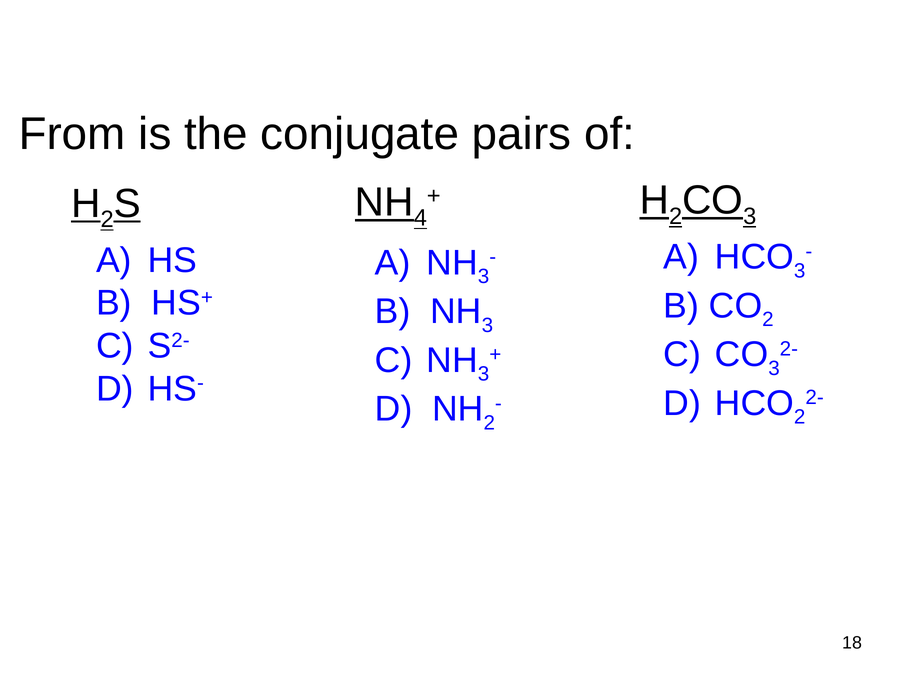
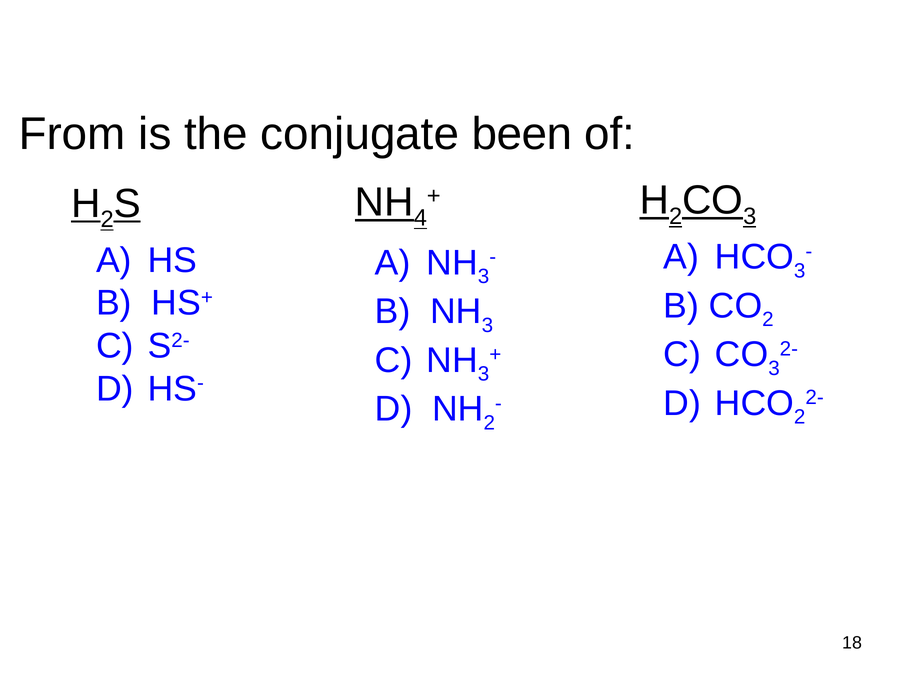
pairs: pairs -> been
